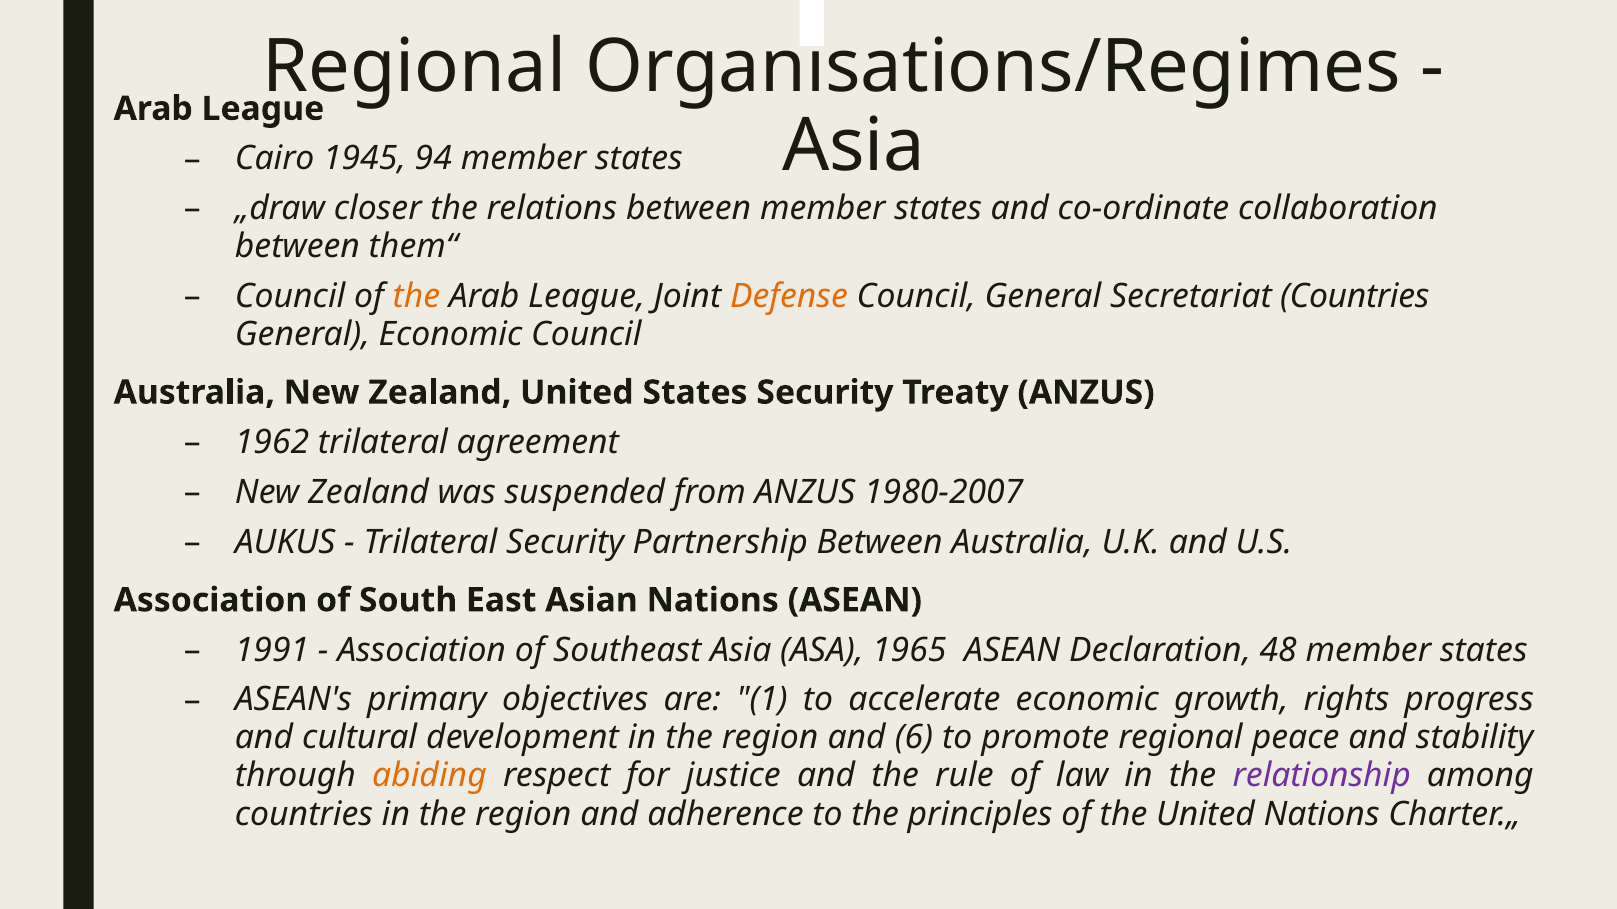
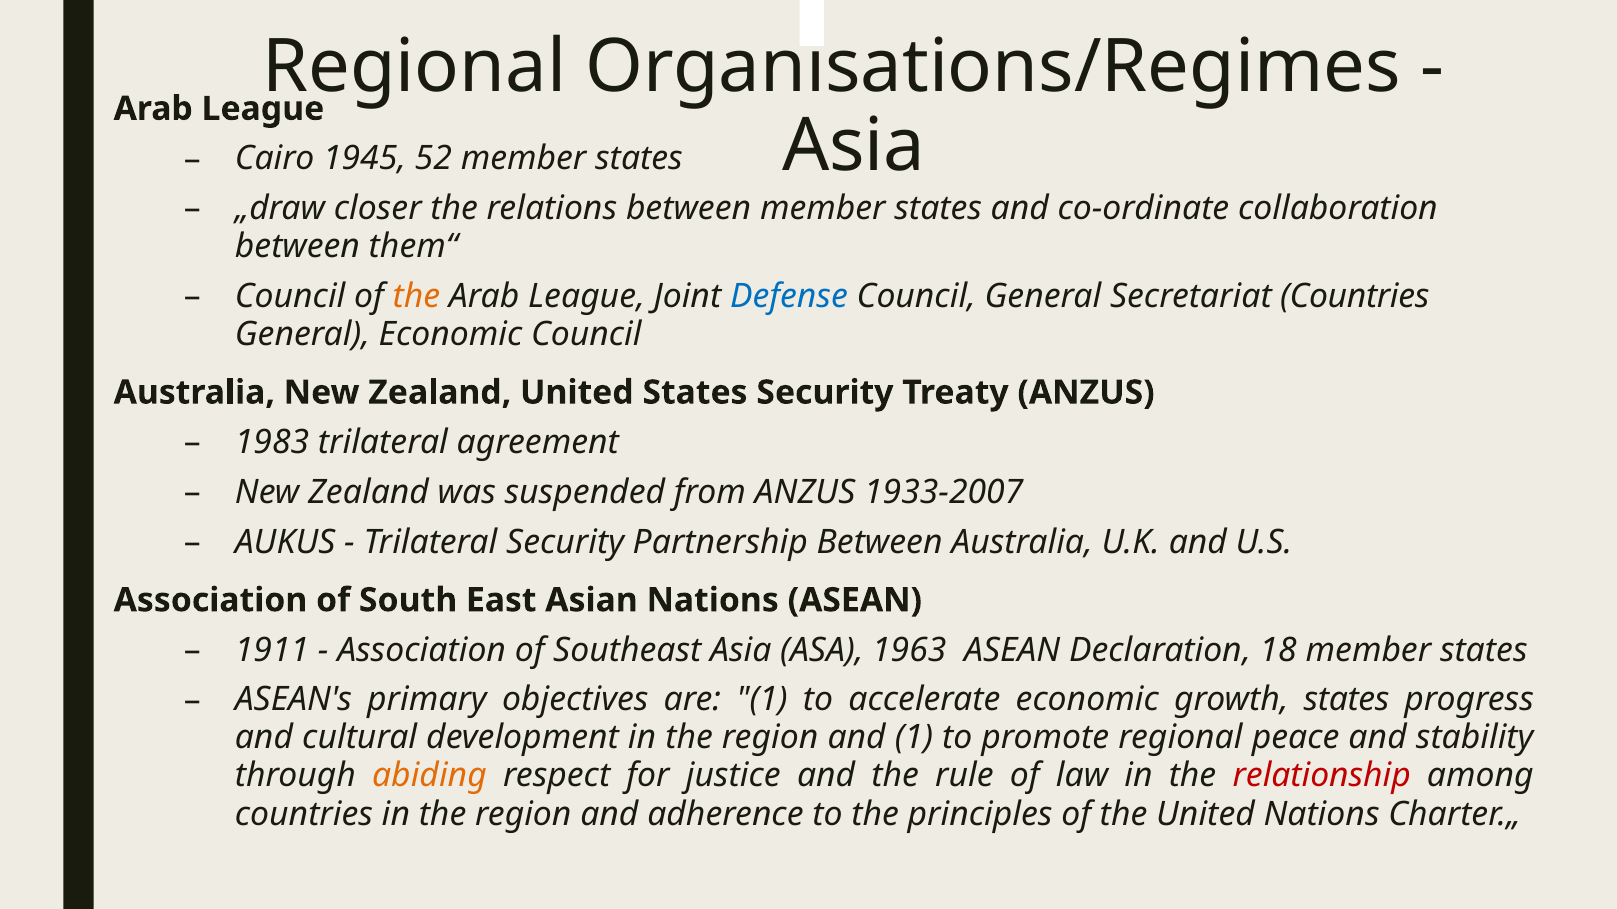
94: 94 -> 52
Defense colour: orange -> blue
1962: 1962 -> 1983
1980-2007: 1980-2007 -> 1933-2007
1991: 1991 -> 1911
1965: 1965 -> 1963
48: 48 -> 18
growth rights: rights -> states
and 6: 6 -> 1
relationship colour: purple -> red
